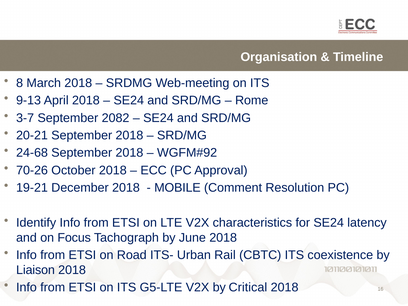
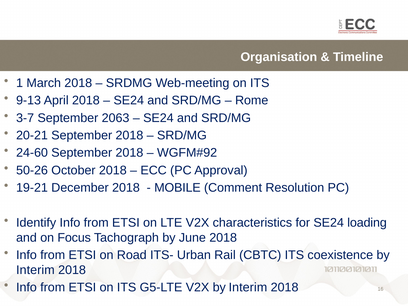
8: 8 -> 1
2082: 2082 -> 2063
24-68: 24-68 -> 24-60
70-26: 70-26 -> 50-26
latency: latency -> loading
Liaison at (36, 270): Liaison -> Interim
V2X by Critical: Critical -> Interim
